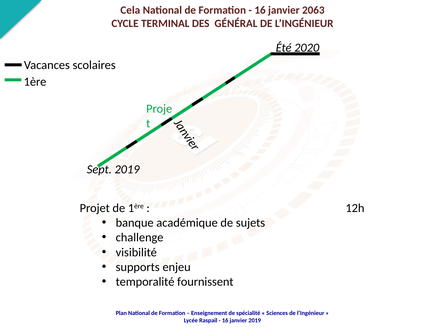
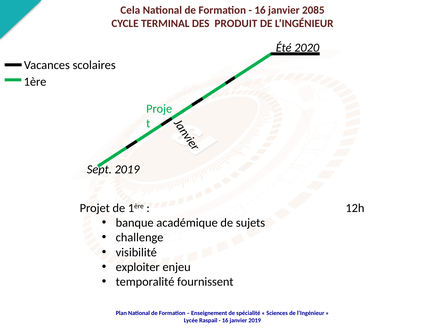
2063: 2063 -> 2085
GÉNÉRAL: GÉNÉRAL -> PRODUIT
supports: supports -> exploiter
